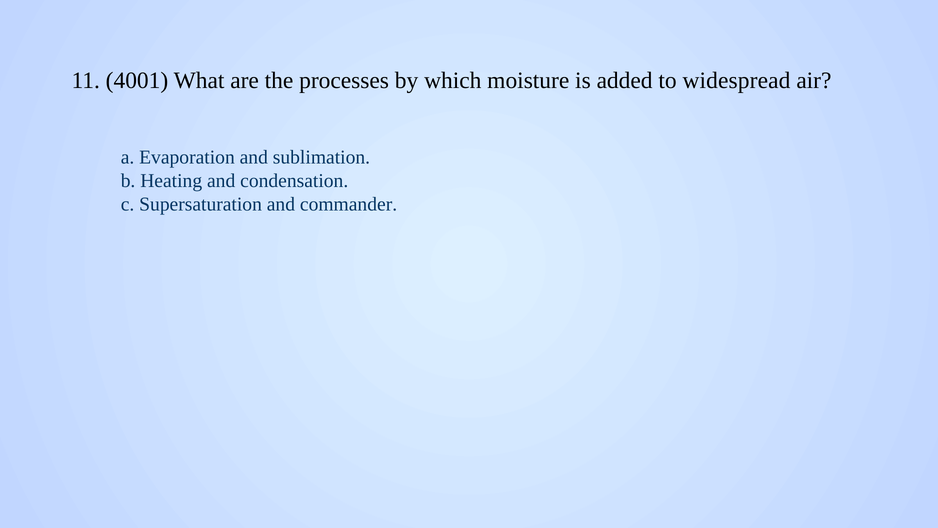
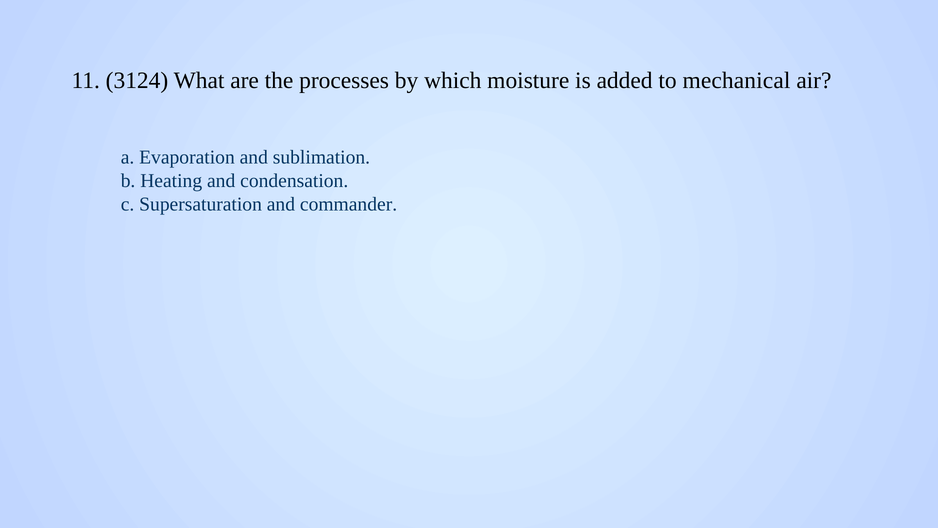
4001: 4001 -> 3124
widespread: widespread -> mechanical
